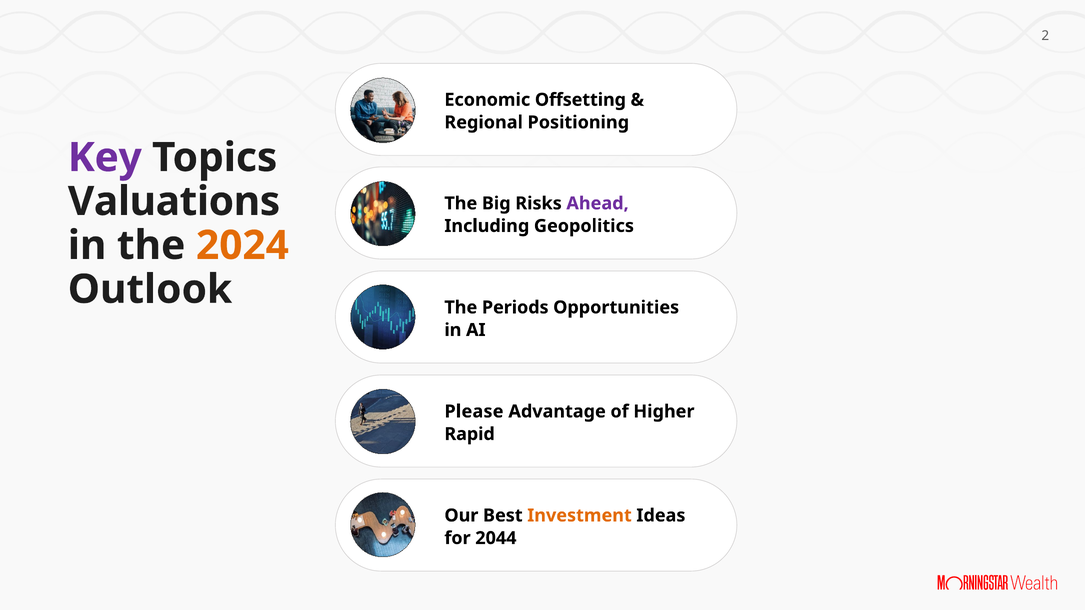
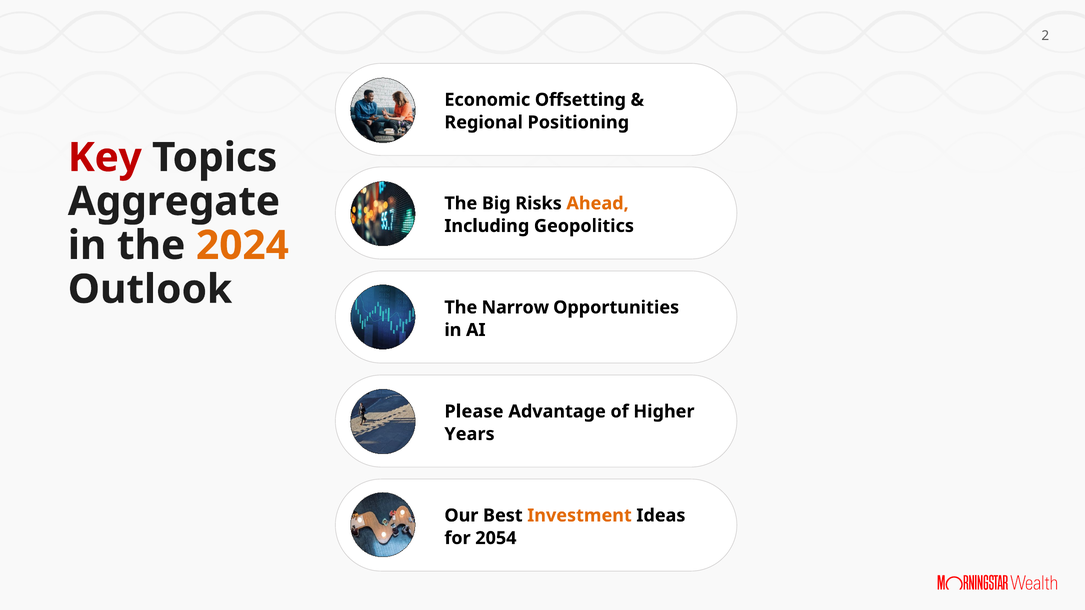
Key colour: purple -> red
Valuations: Valuations -> Aggregate
Ahead colour: purple -> orange
Periods: Periods -> Narrow
Rapid: Rapid -> Years
2044: 2044 -> 2054
